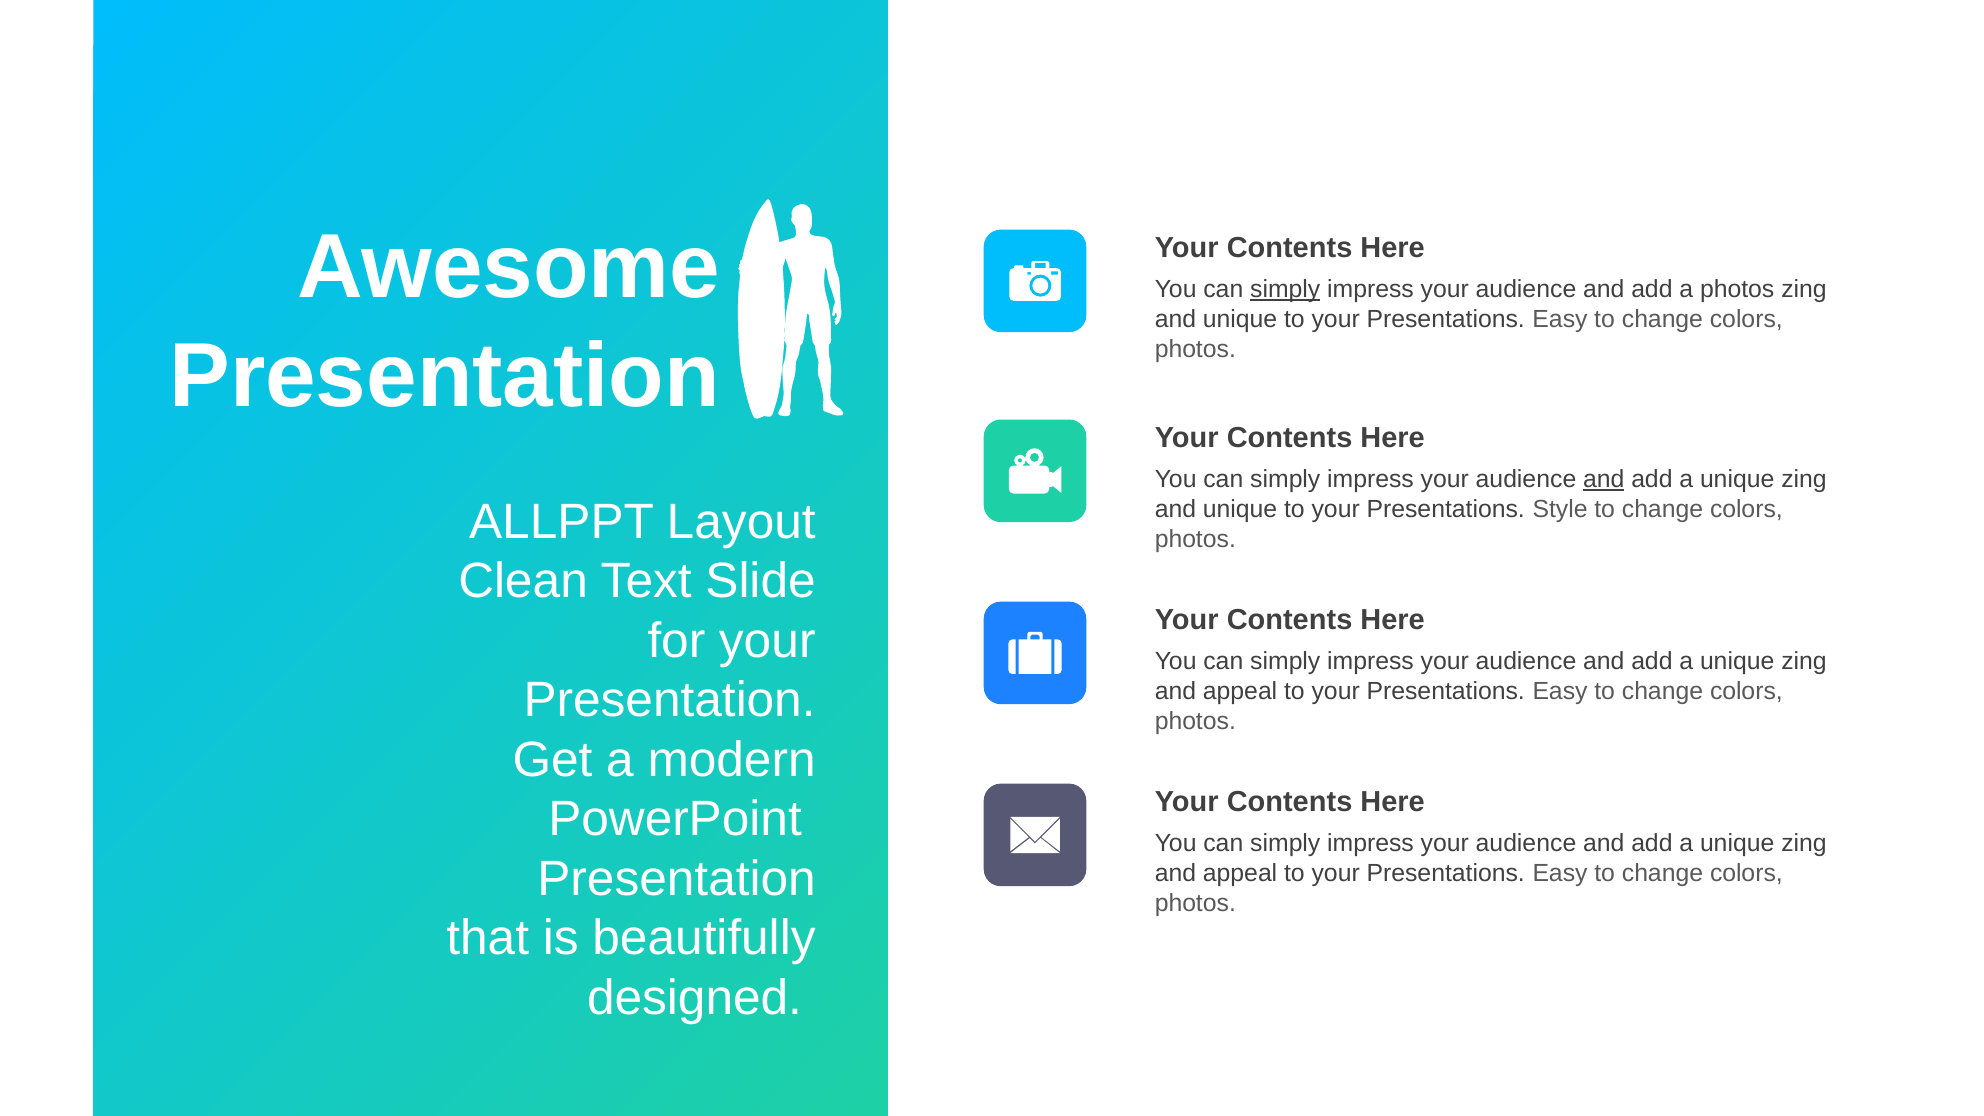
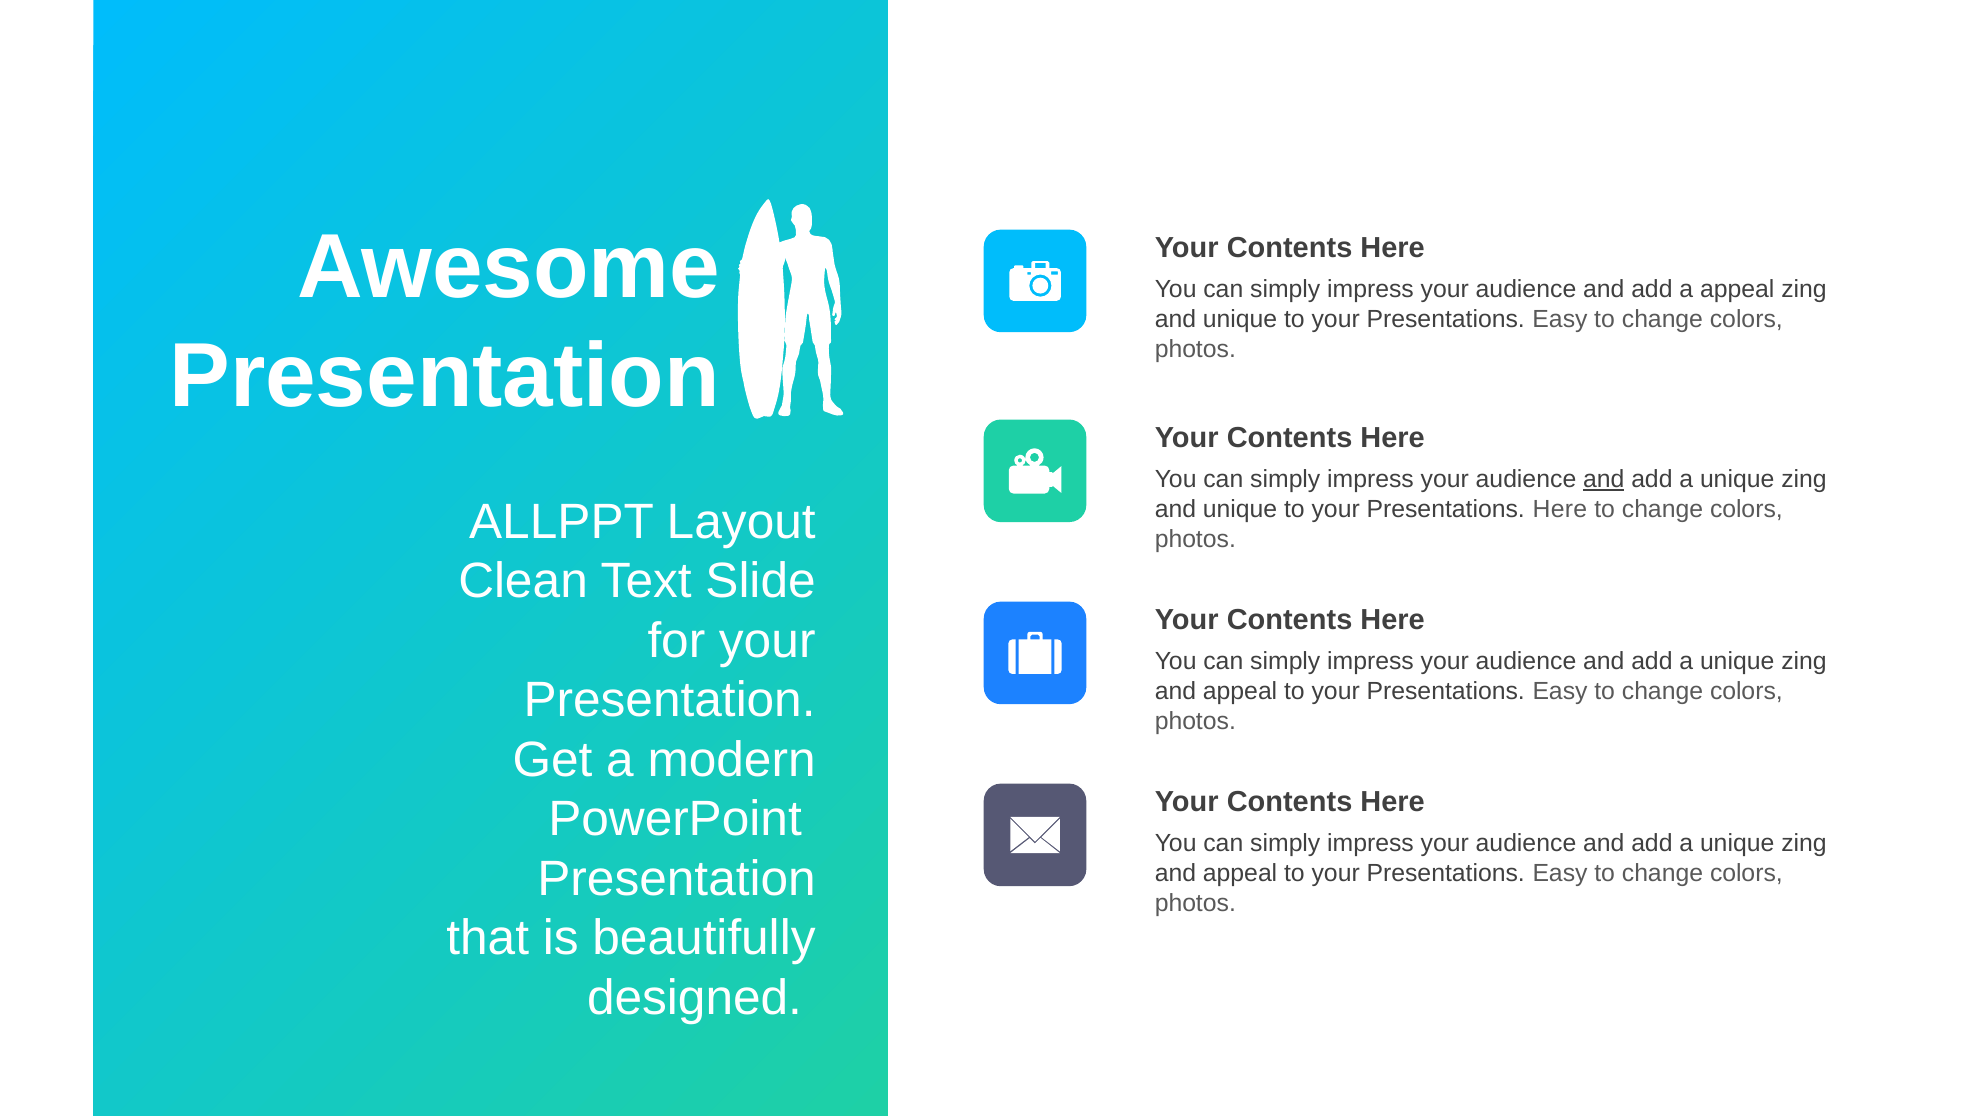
simply at (1285, 289) underline: present -> none
a photos: photos -> appeal
Presentations Style: Style -> Here
